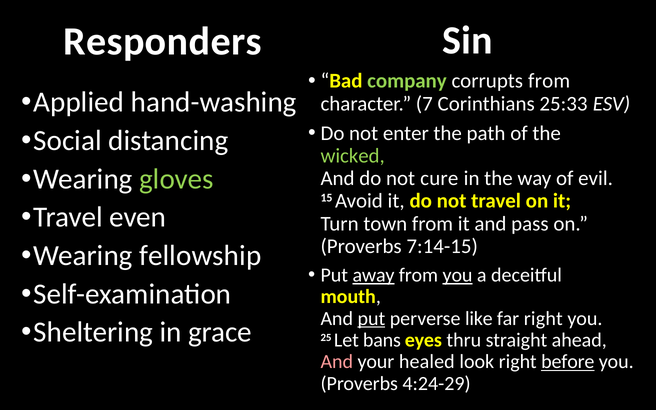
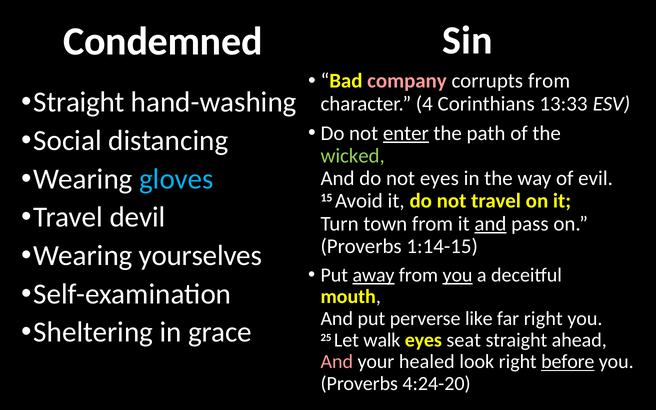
Responders: Responders -> Condemned
company colour: light green -> pink
Applied at (79, 102): Applied -> Straight
7: 7 -> 4
25:33: 25:33 -> 13:33
enter underline: none -> present
gloves colour: light green -> light blue
not cure: cure -> eyes
even: even -> devil
and at (490, 224) underline: none -> present
7:14-15: 7:14-15 -> 1:14-15
fellowship: fellowship -> yourselves
put at (371, 318) underline: present -> none
bans: bans -> walk
thru: thru -> seat
4:24-29: 4:24-29 -> 4:24-20
